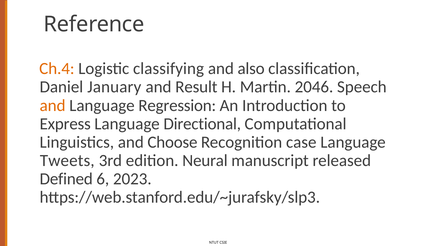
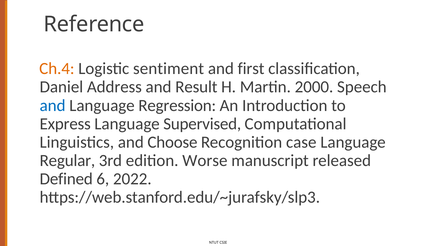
classifying: classifying -> sentiment
also: also -> first
January: January -> Address
2046: 2046 -> 2000
and at (53, 105) colour: orange -> blue
Directional: Directional -> Supervised
Tweets: Tweets -> Regular
Neural: Neural -> Worse
2023: 2023 -> 2022
